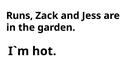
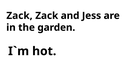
Runs at (20, 16): Runs -> Zack
